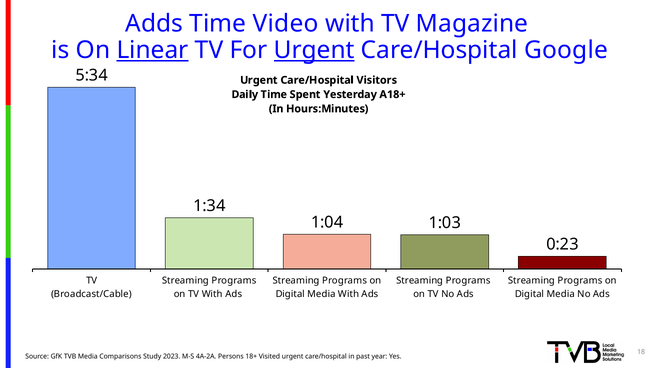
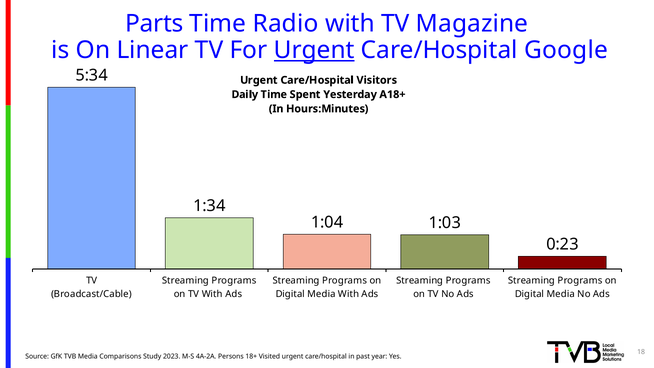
Adds: Adds -> Parts
Video: Video -> Radio
Linear underline: present -> none
